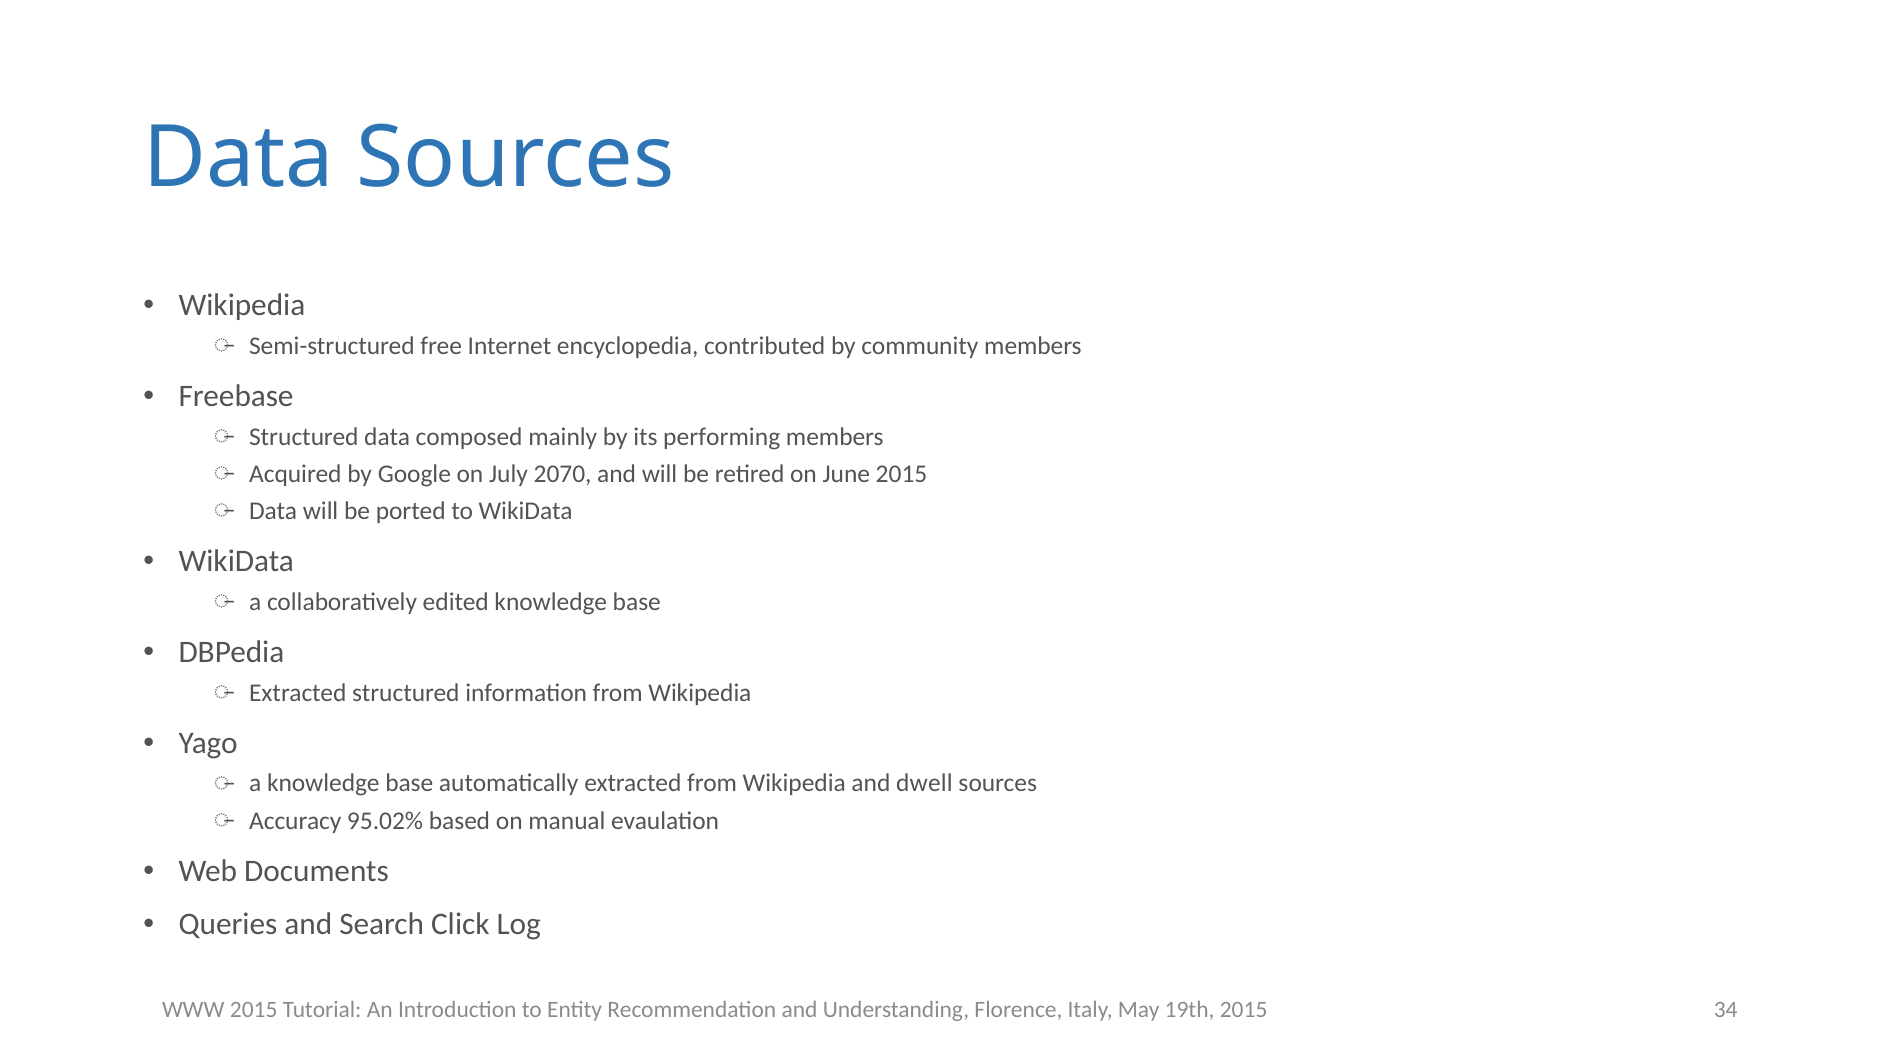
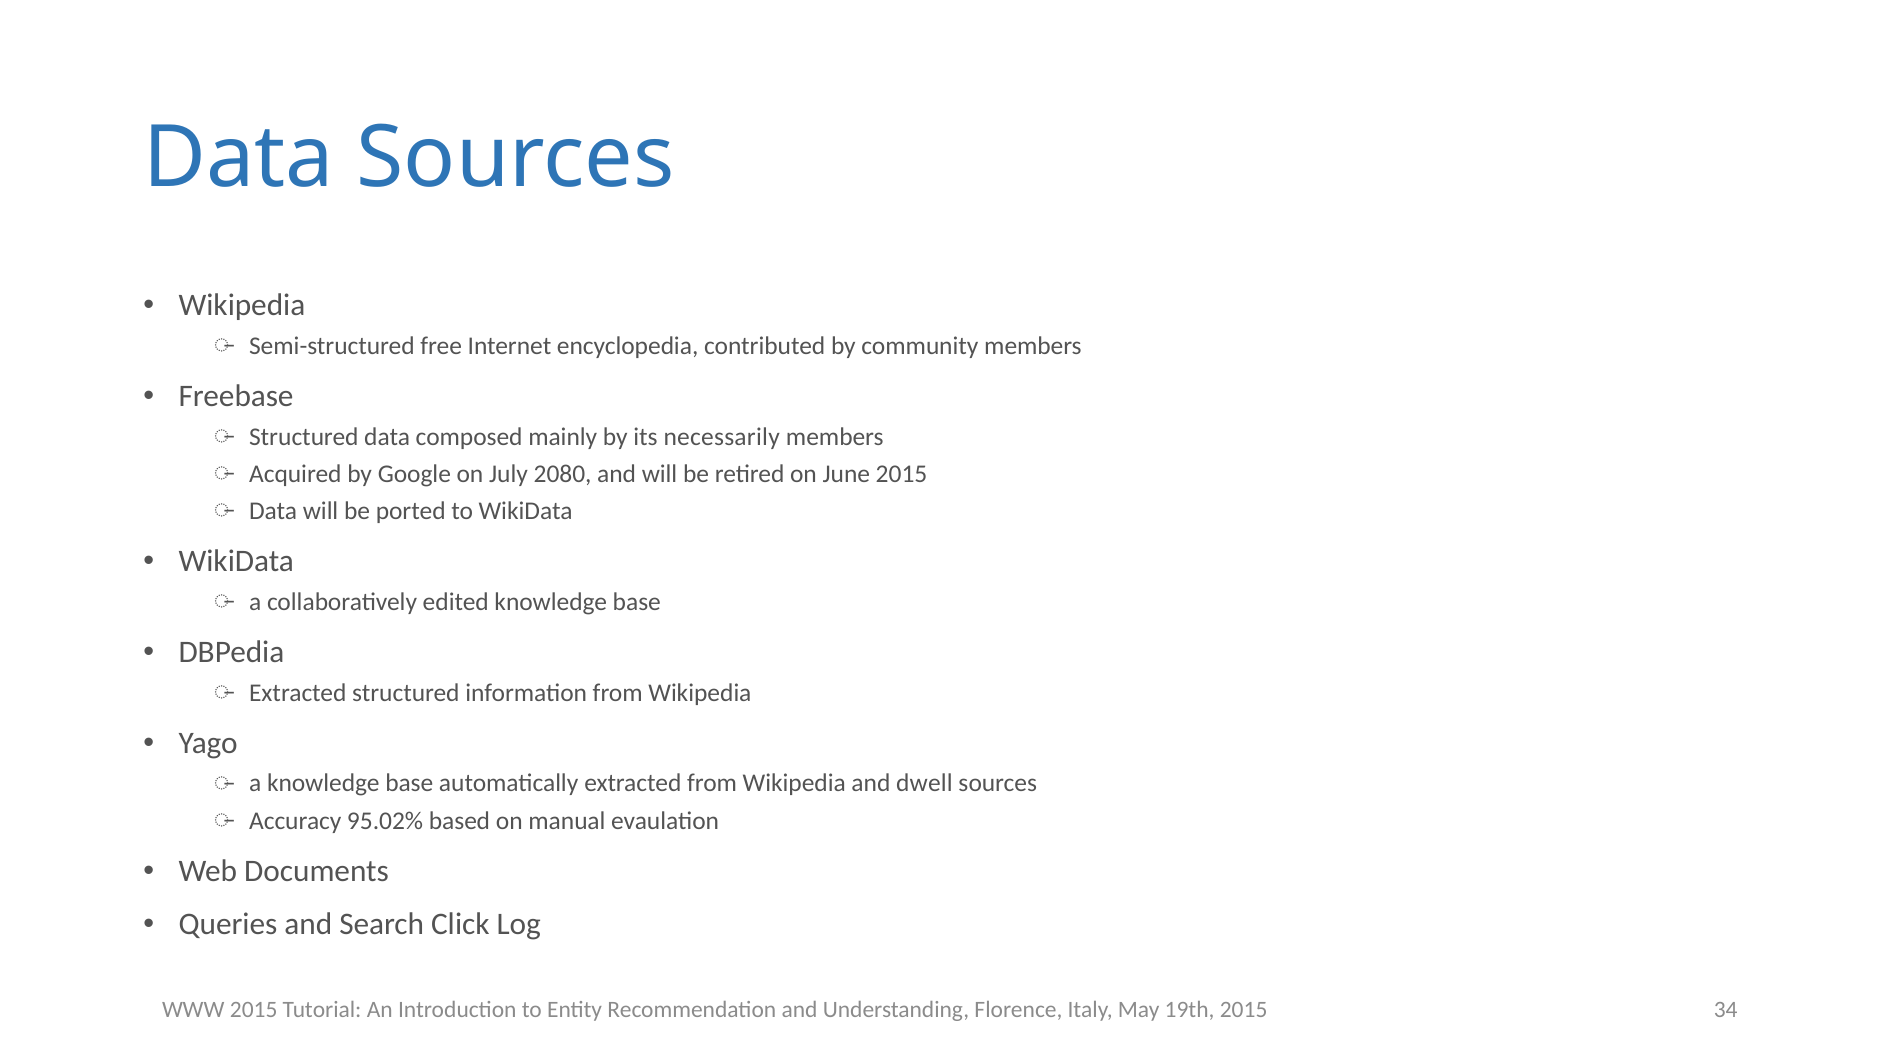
performing: performing -> necessarily
2070: 2070 -> 2080
